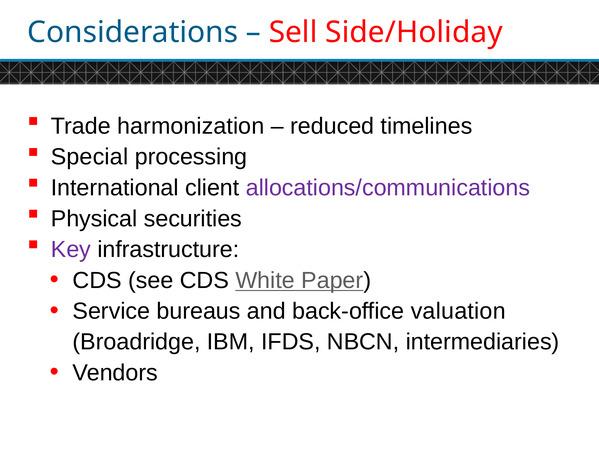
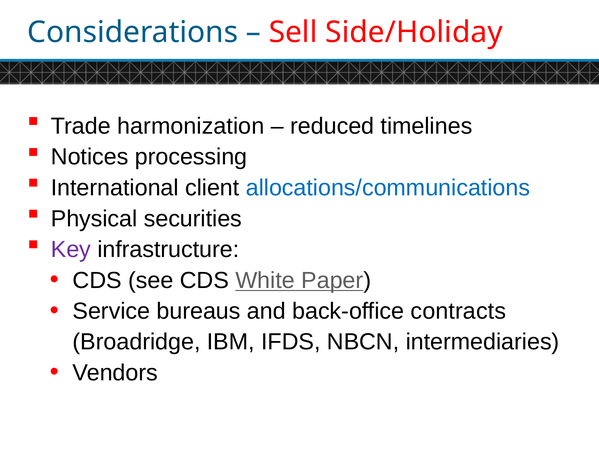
Special: Special -> Notices
allocations/communications colour: purple -> blue
valuation: valuation -> contracts
